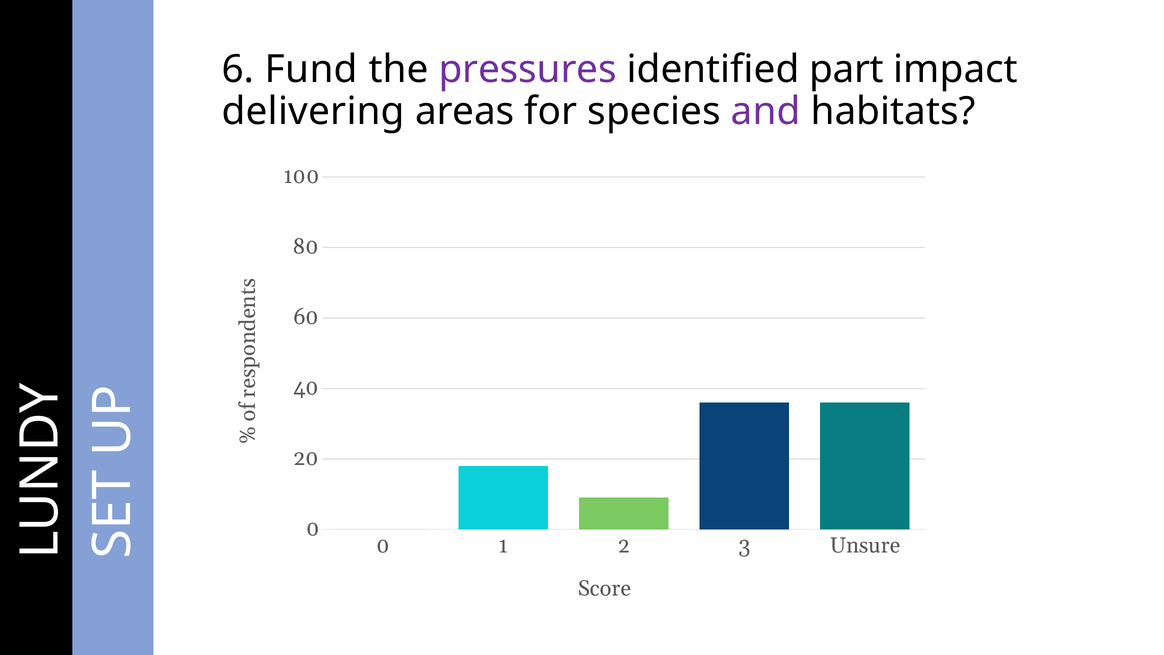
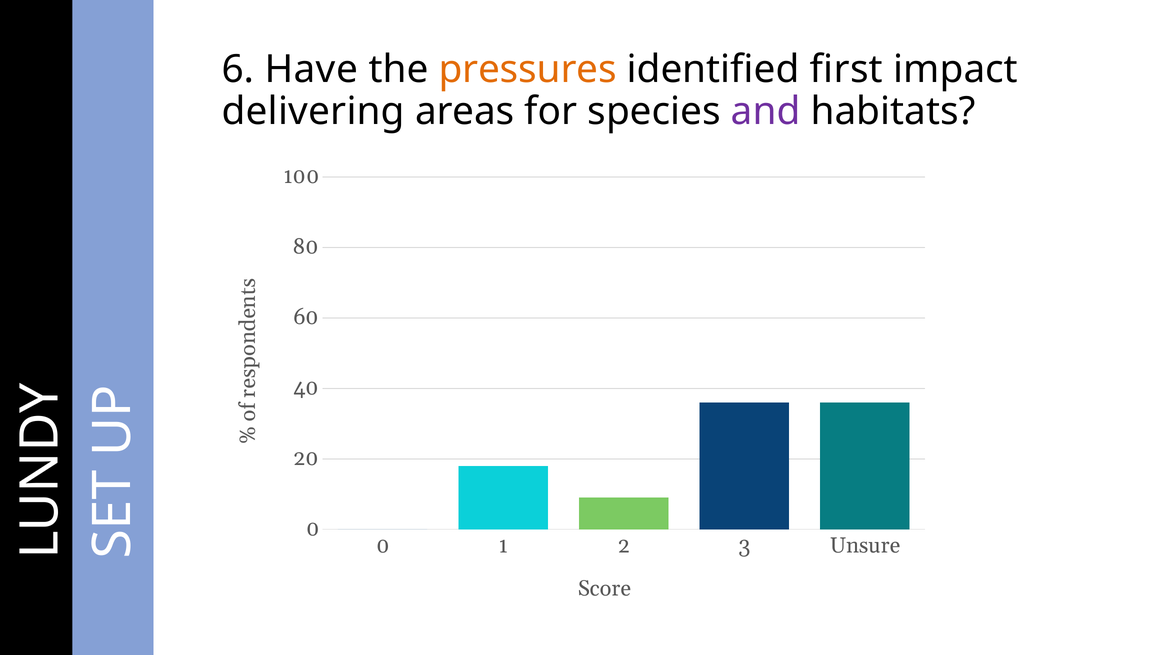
Fund: Fund -> Have
pressures colour: purple -> orange
part: part -> first
